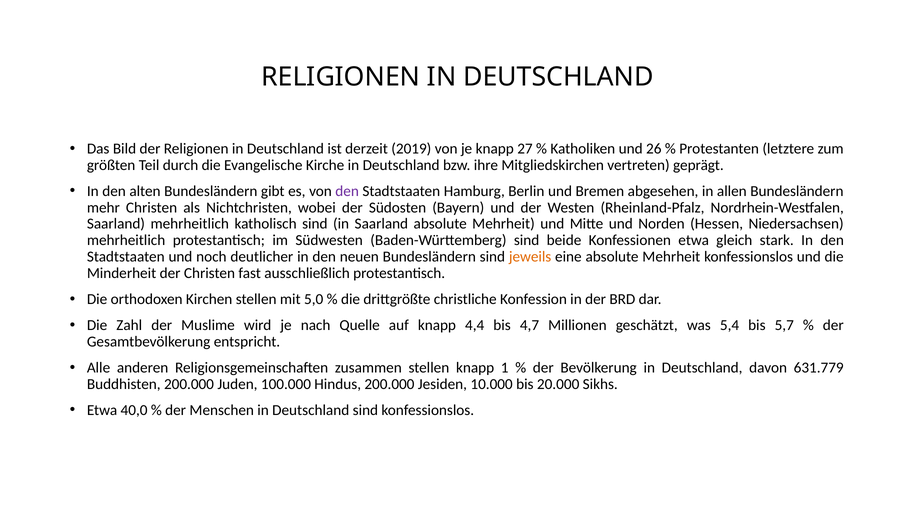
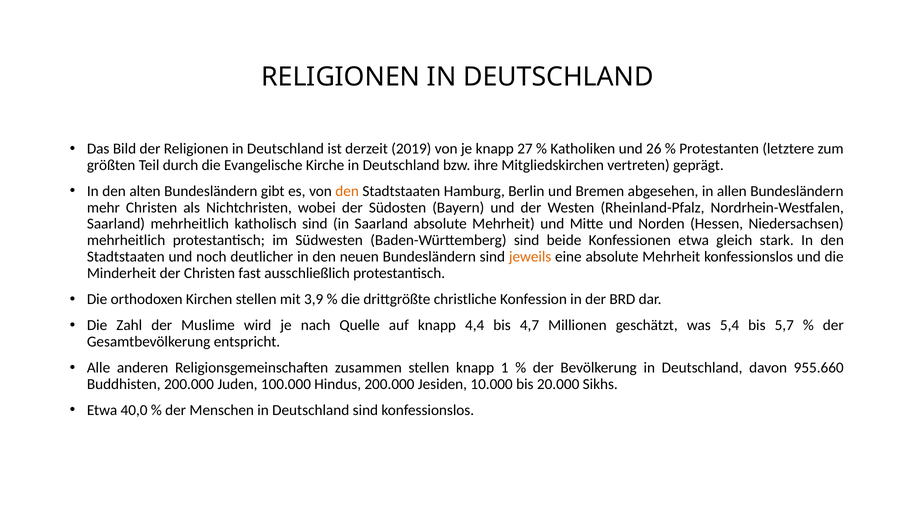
den at (347, 191) colour: purple -> orange
5,0: 5,0 -> 3,9
631.779: 631.779 -> 955.660
